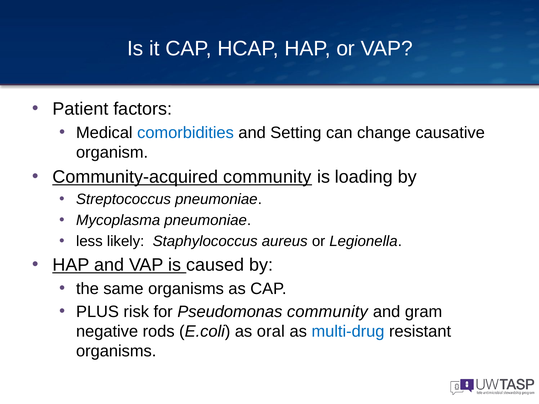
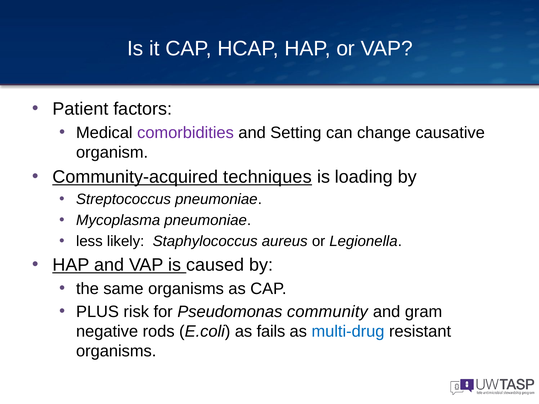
comorbidities colour: blue -> purple
Community-acquired community: community -> techniques
oral: oral -> fails
